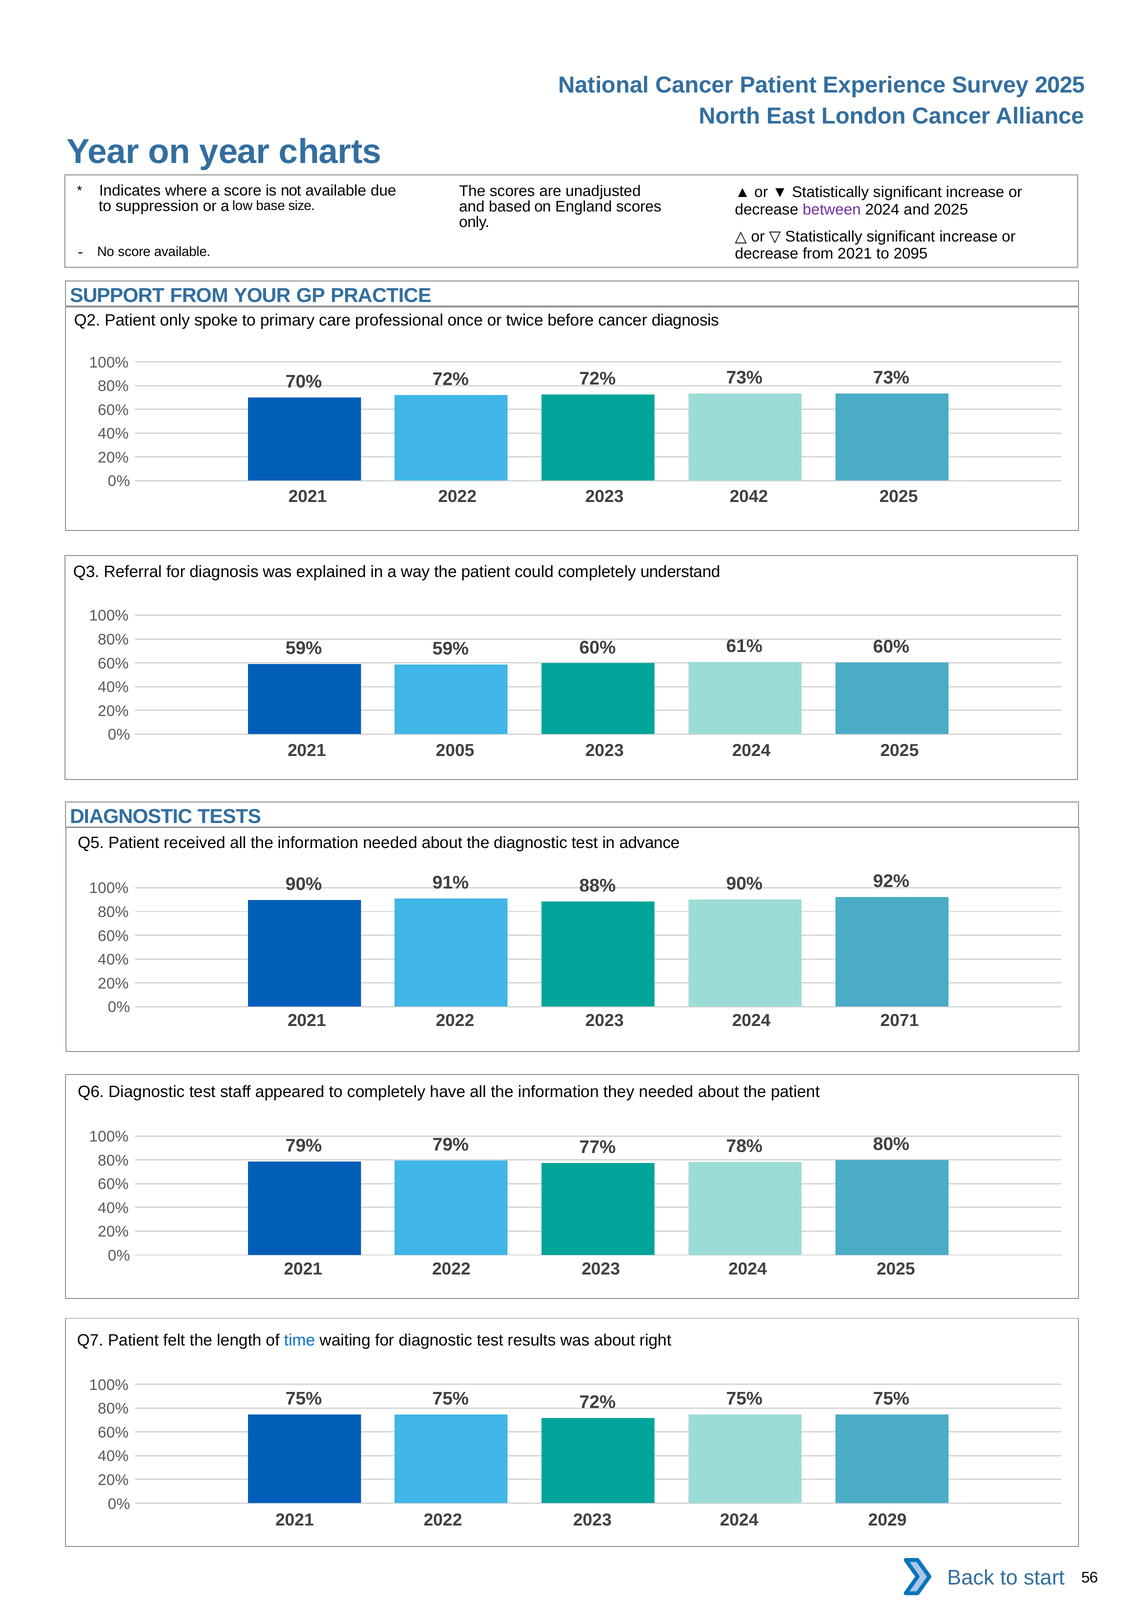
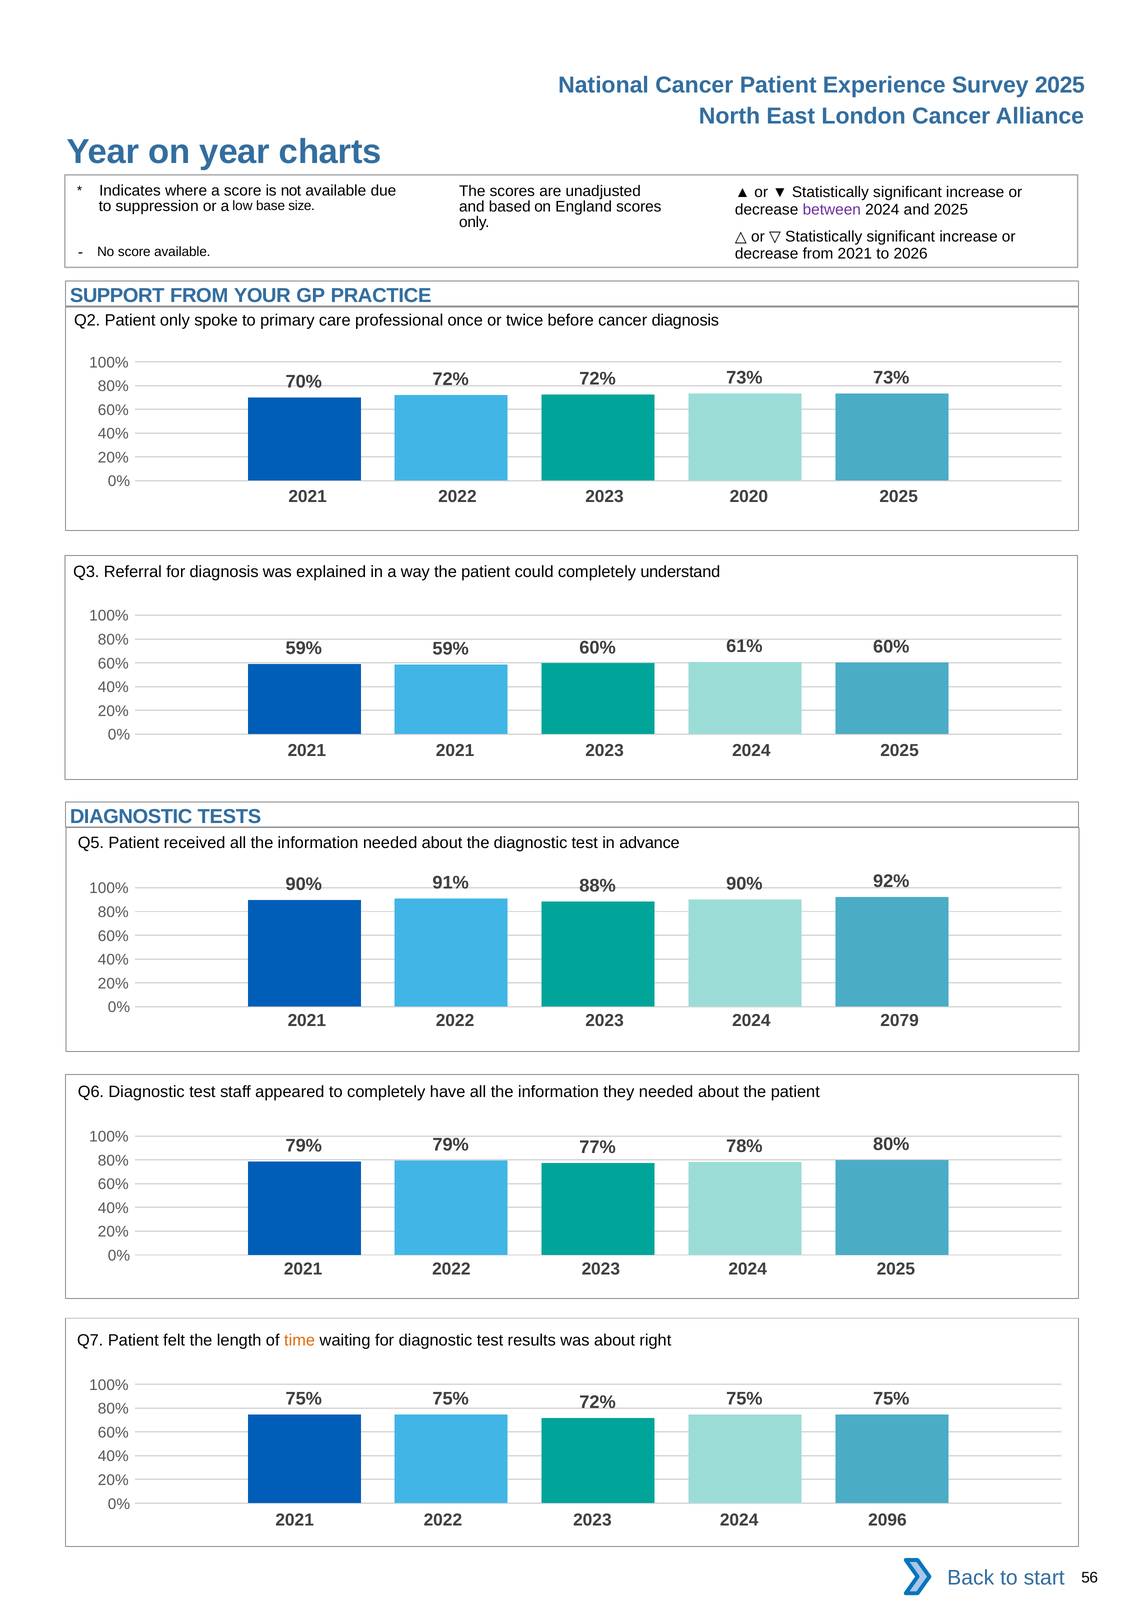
2095: 2095 -> 2026
2042: 2042 -> 2020
2021 2005: 2005 -> 2021
2071: 2071 -> 2079
time colour: blue -> orange
2029: 2029 -> 2096
